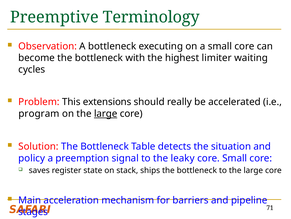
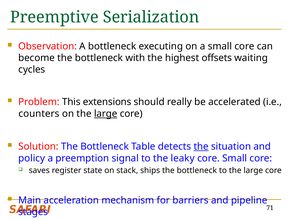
Terminology: Terminology -> Serialization
limiter: limiter -> offsets
program: program -> counters
the at (201, 146) underline: none -> present
